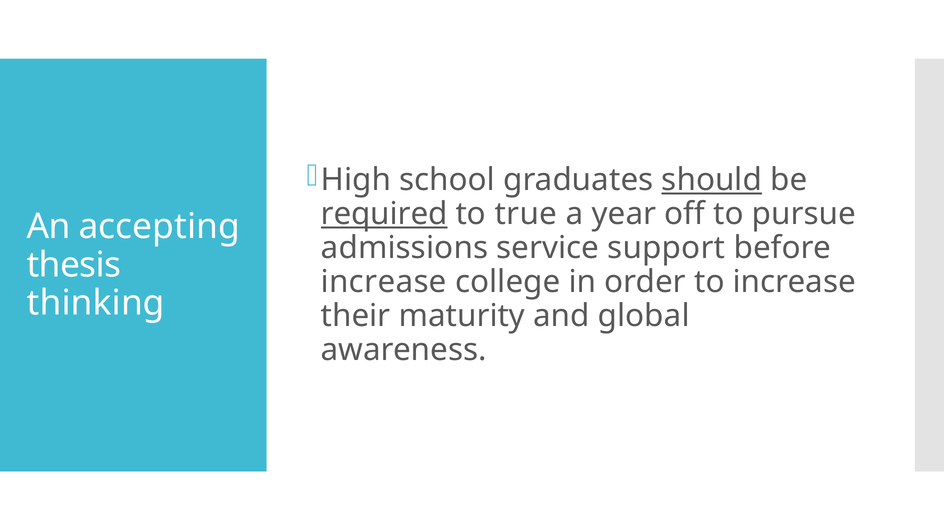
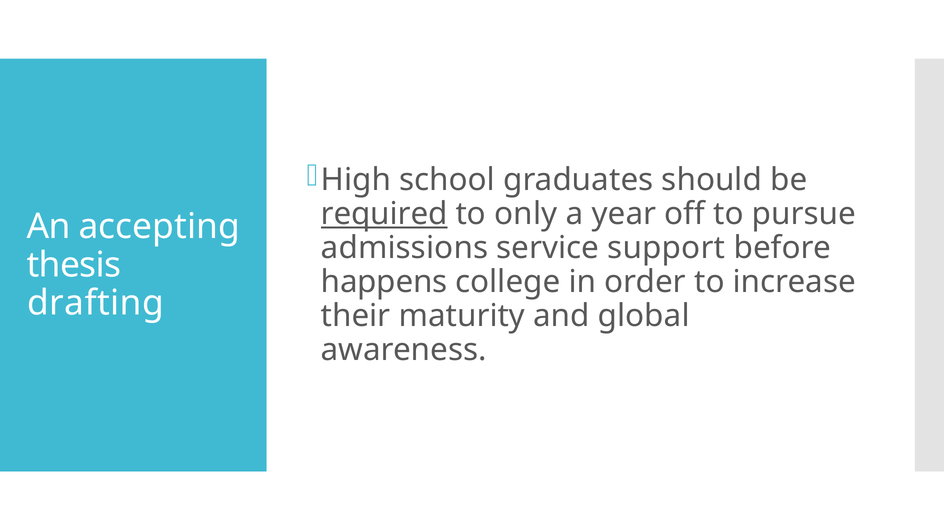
should underline: present -> none
true: true -> only
increase at (384, 282): increase -> happens
thinking: thinking -> drafting
